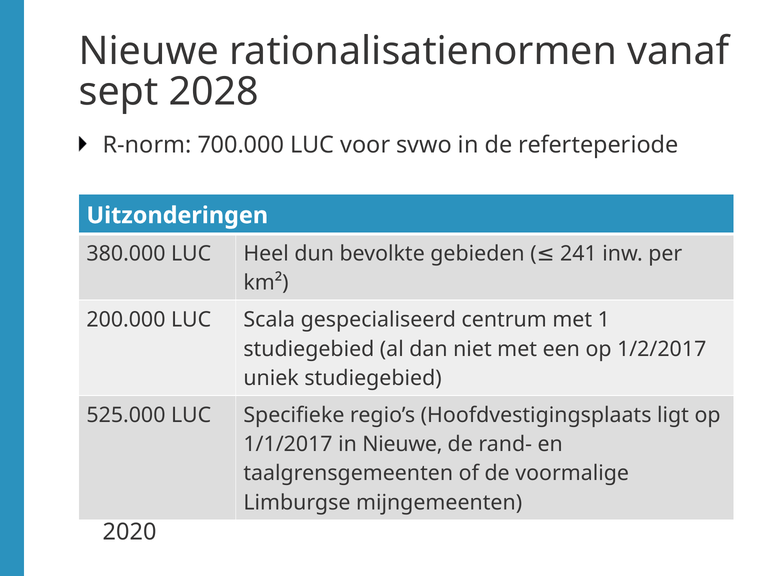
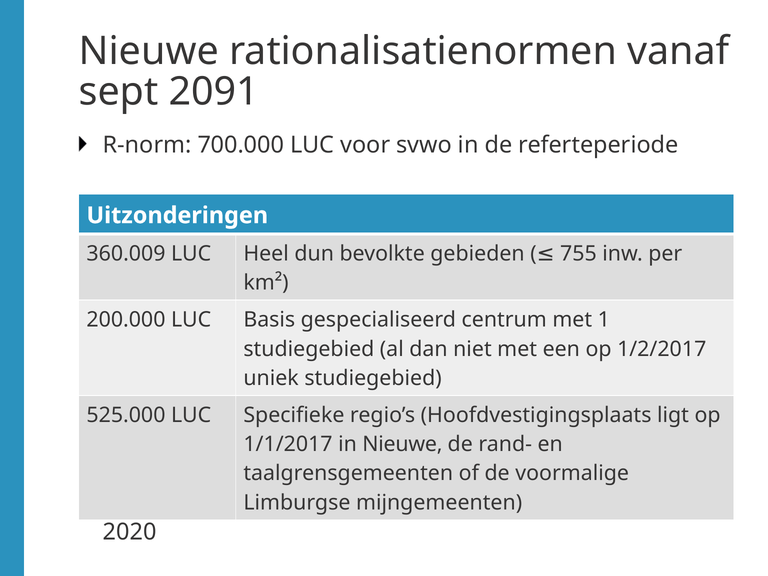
2028: 2028 -> 2091
380.000: 380.000 -> 360.009
241: 241 -> 755
LUC Scala: Scala -> Basis
